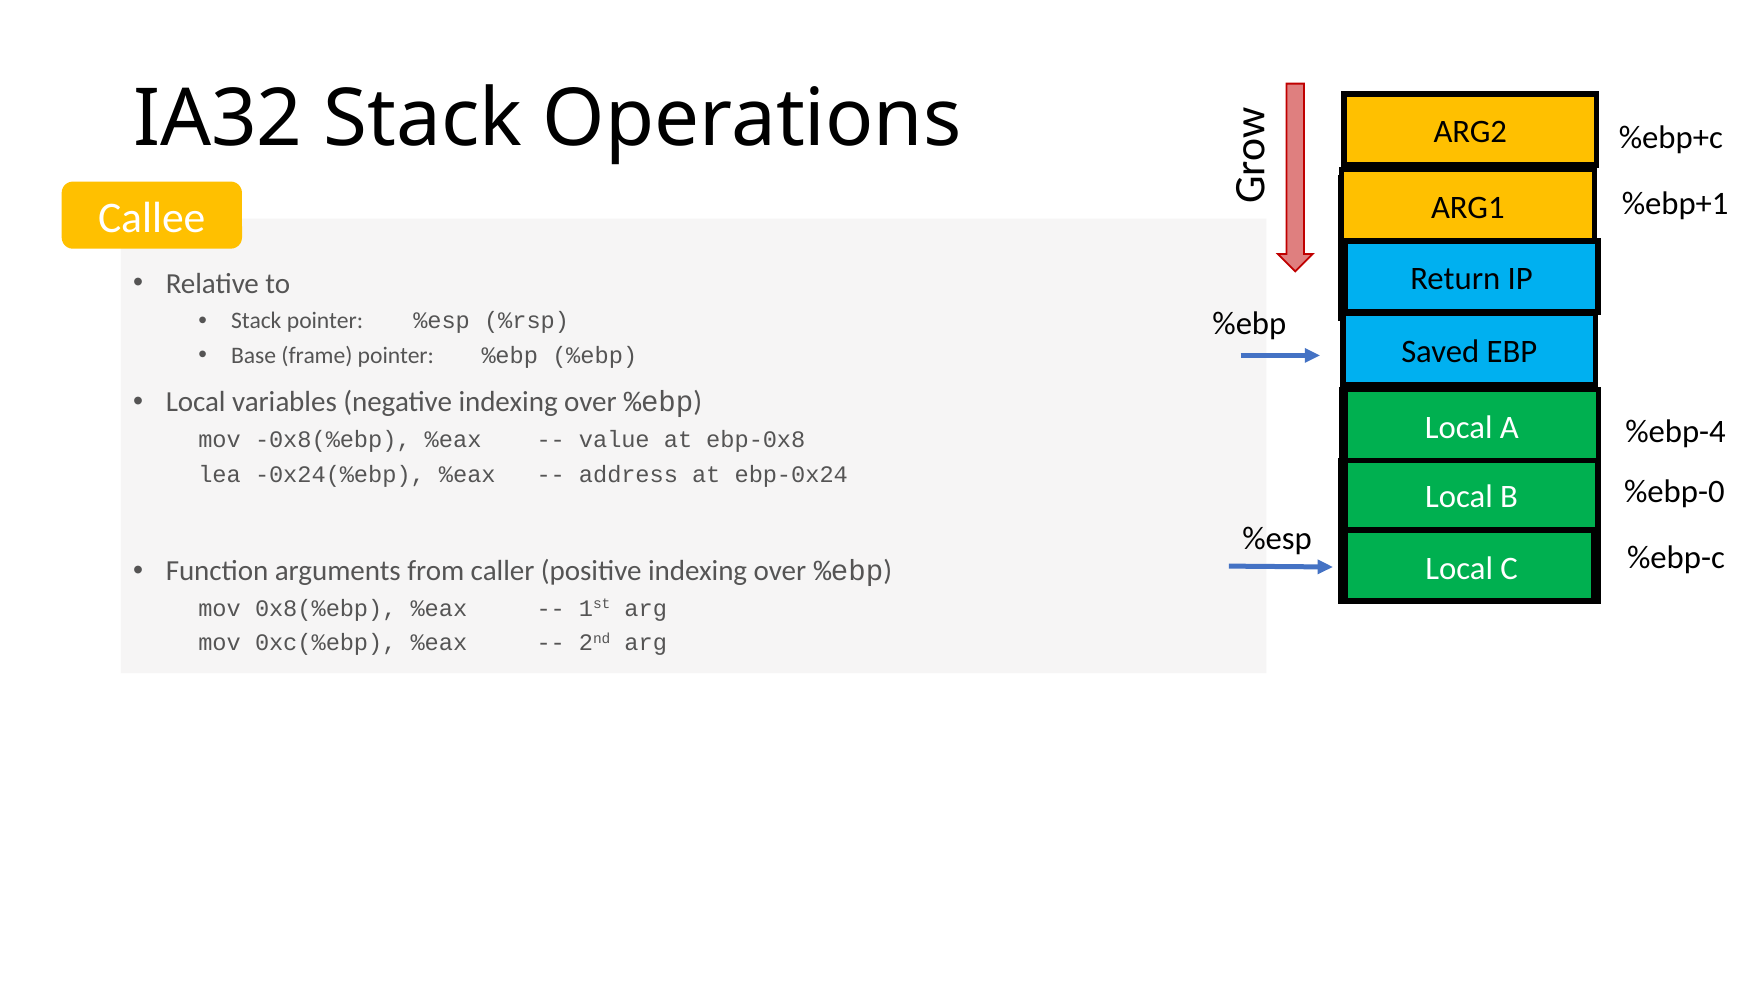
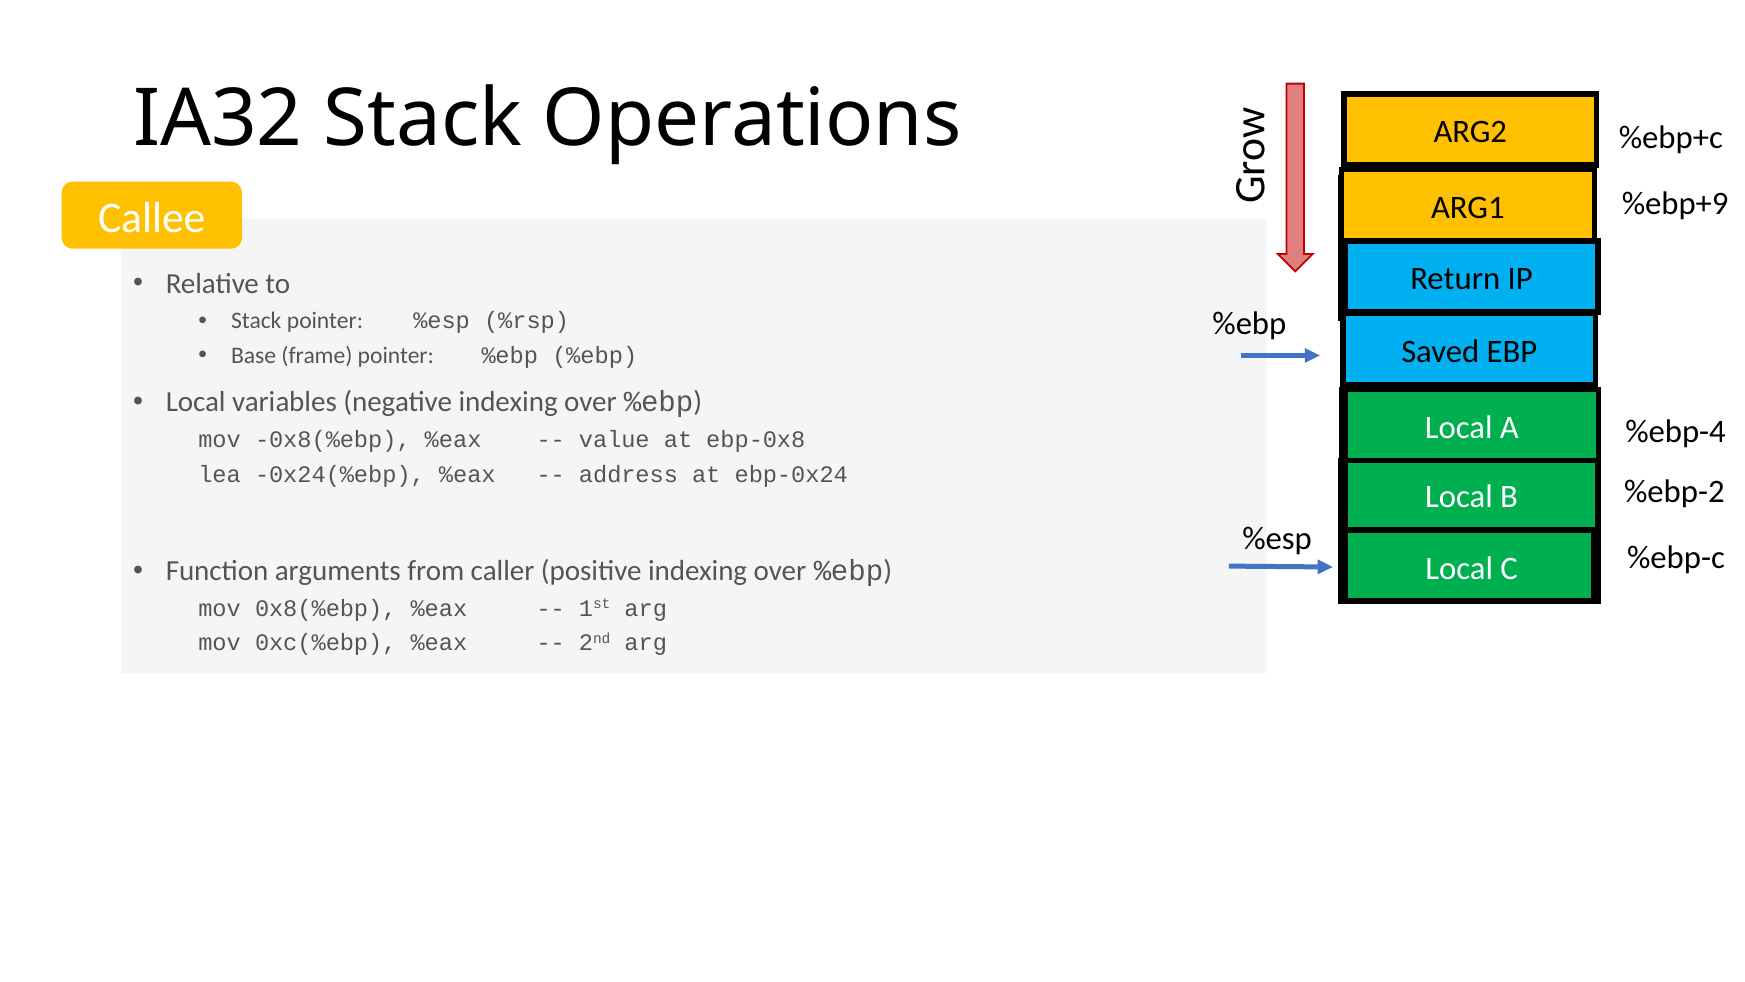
%ebp+1: %ebp+1 -> %ebp+9
%ebp-0: %ebp-0 -> %ebp-2
